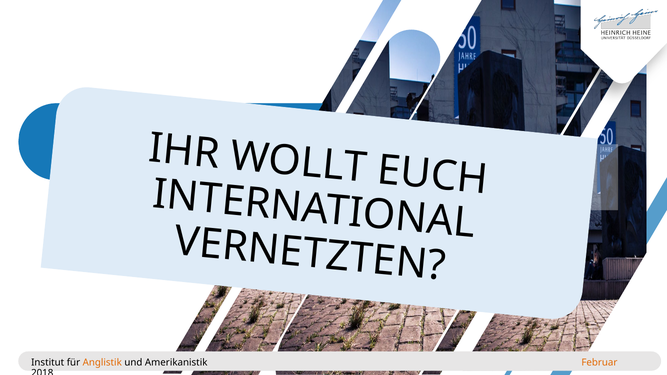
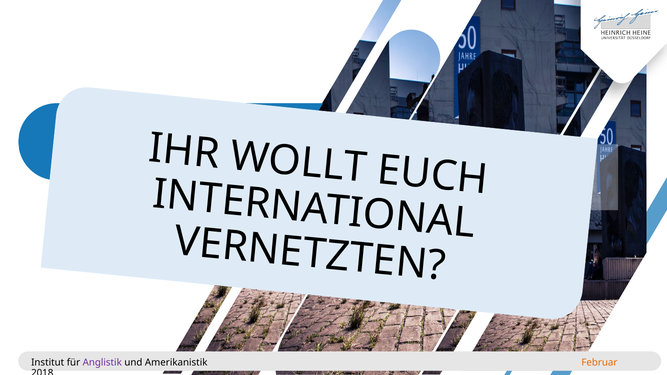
Anglistik at (102, 363) colour: orange -> purple
